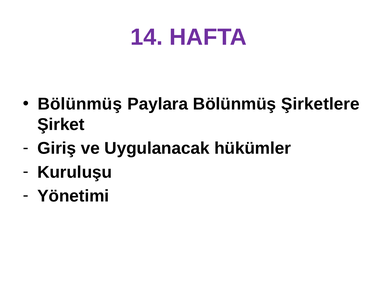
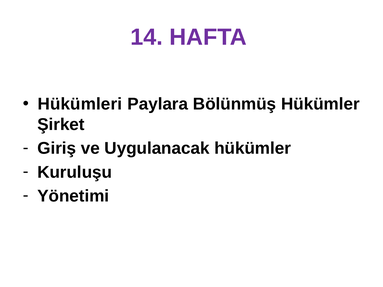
Bölünmüş at (80, 104): Bölünmüş -> Hükümleri
Bölünmüş Şirketlere: Şirketlere -> Hükümler
